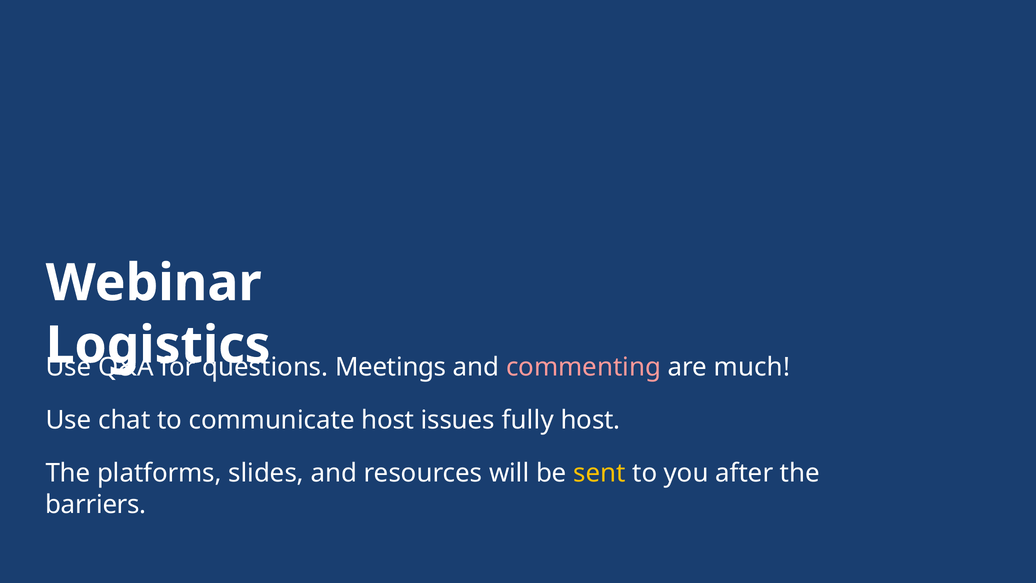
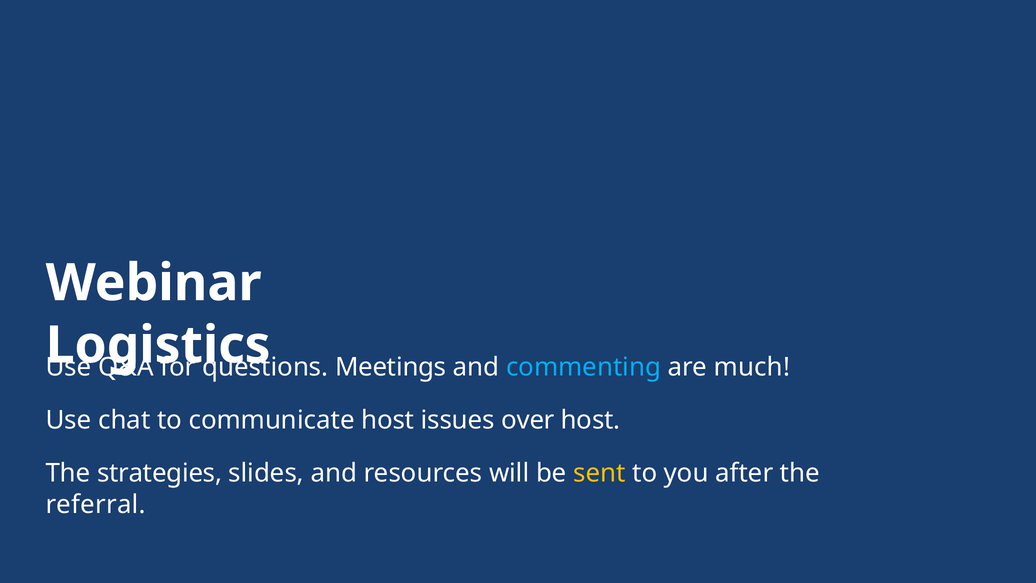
commenting colour: pink -> light blue
fully: fully -> over
platforms: platforms -> strategies
barriers: barriers -> referral
